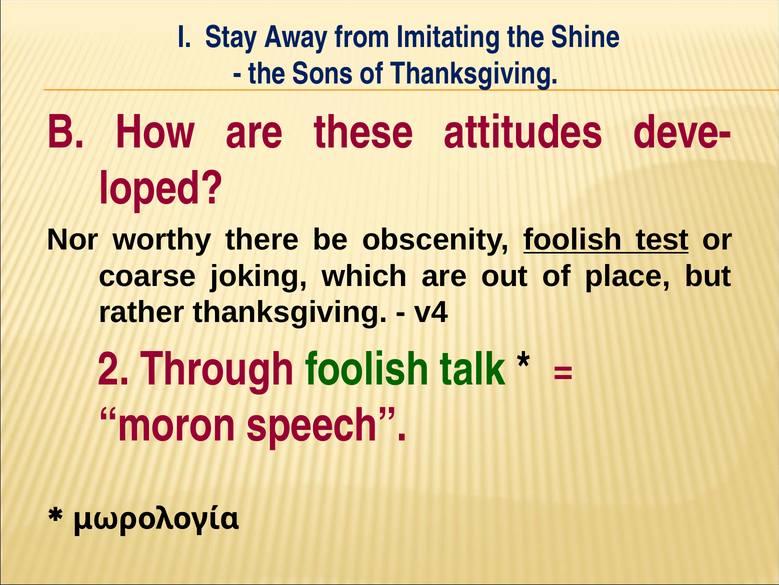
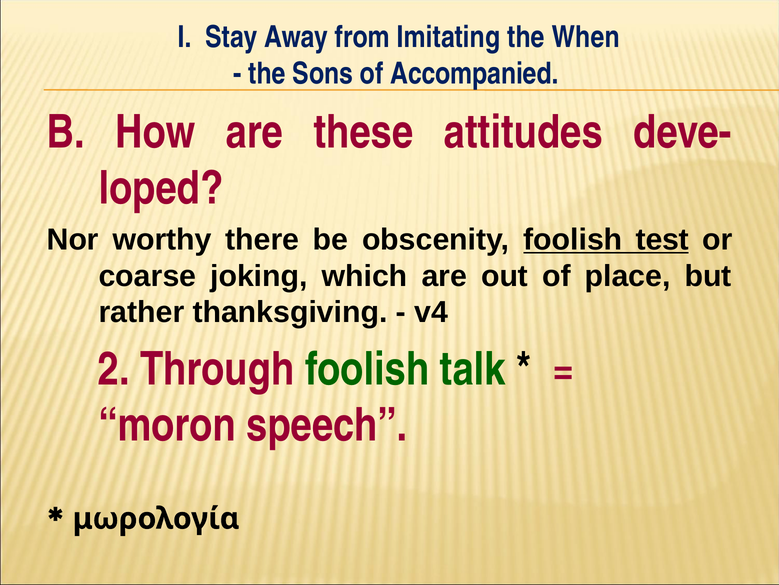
Shine: Shine -> When
of Thanksgiving: Thanksgiving -> Accompanied
